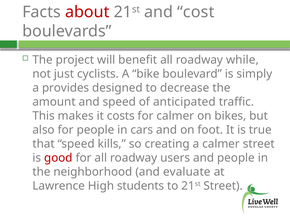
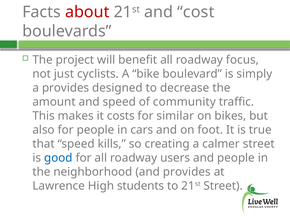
while: while -> focus
anticipated: anticipated -> community
for calmer: calmer -> similar
good colour: red -> blue
and evaluate: evaluate -> provides
